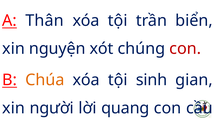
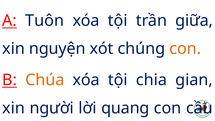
Thân: Thân -> Tuôn
biển: biển -> giữa
con at (185, 49) colour: red -> orange
sinh: sinh -> chia
